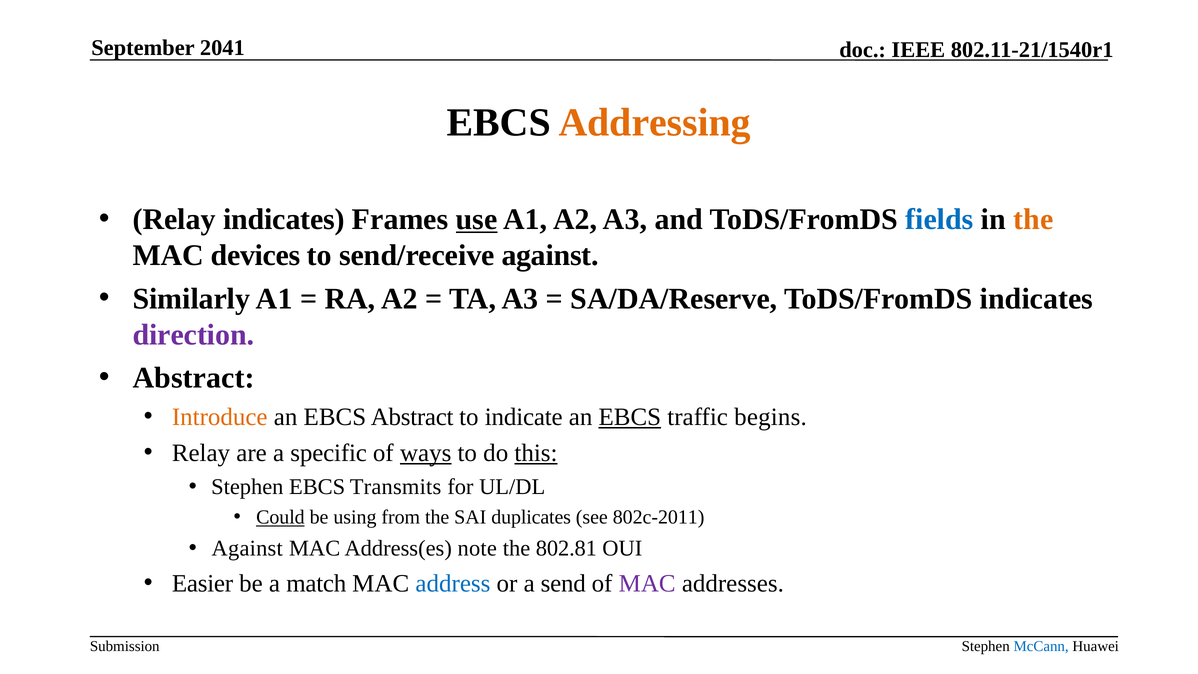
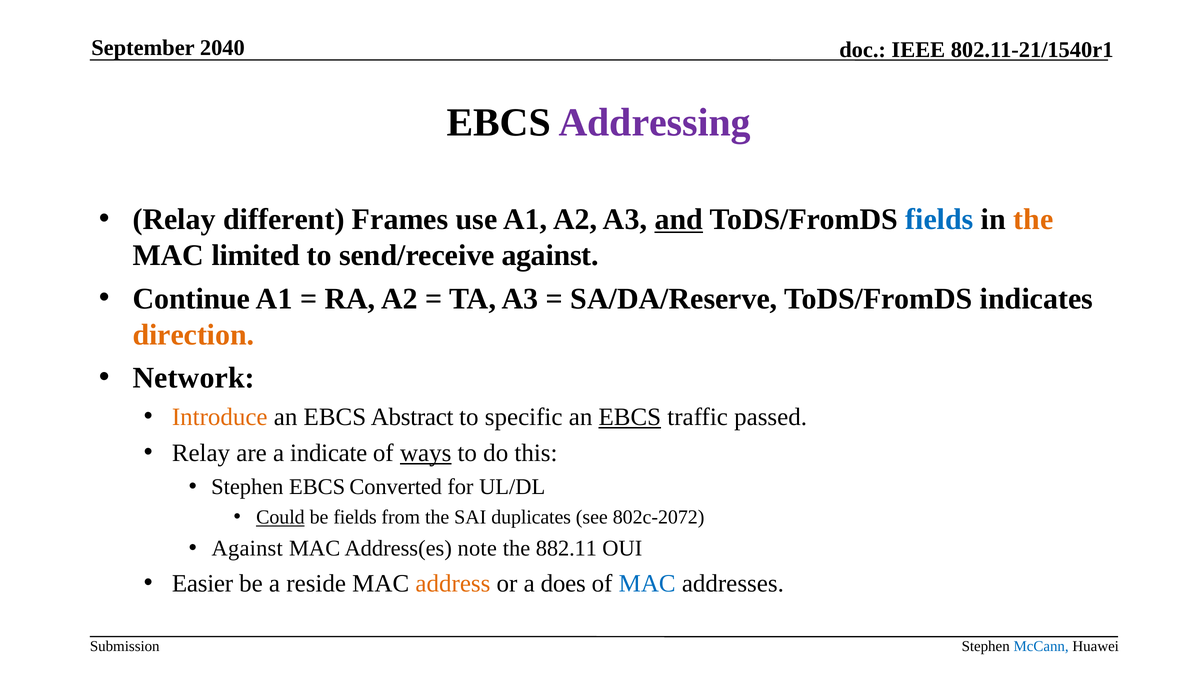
2041: 2041 -> 2040
Addressing colour: orange -> purple
Relay indicates: indicates -> different
use underline: present -> none
and underline: none -> present
devices: devices -> limited
Similarly: Similarly -> Continue
direction colour: purple -> orange
Abstract at (194, 378): Abstract -> Network
indicate: indicate -> specific
begins: begins -> passed
specific: specific -> indicate
this underline: present -> none
Transmits: Transmits -> Converted
be using: using -> fields
802c-2011: 802c-2011 -> 802c-2072
802.81: 802.81 -> 882.11
match: match -> reside
address colour: blue -> orange
send: send -> does
MAC at (647, 583) colour: purple -> blue
